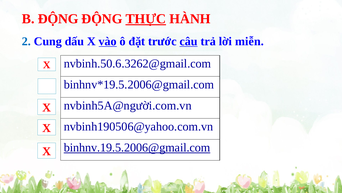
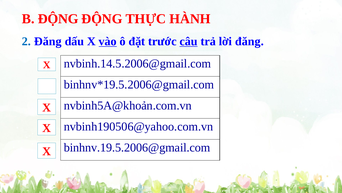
THỰC underline: present -> none
2 Cung: Cung -> Đăng
lời miễn: miễn -> đăng
nvbinh.50.6.3262@gmail.com: nvbinh.50.6.3262@gmail.com -> nvbinh.14.5.2006@gmail.com
nvbinh5A@người.com.vn: nvbinh5A@người.com.vn -> nvbinh5A@khoản.com.vn
binhnv.19.5.2006@gmail.com underline: present -> none
